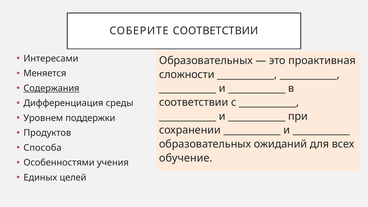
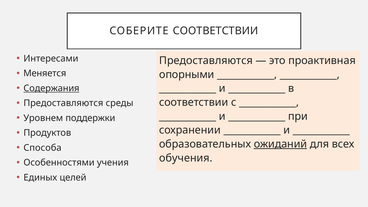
Образовательных at (206, 61): Образовательных -> Предоставляются
сложности: сложности -> опорными
Дифференциация at (63, 103): Дифференциация -> Предоставляются
ожиданий underline: none -> present
обучение: обучение -> обучения
